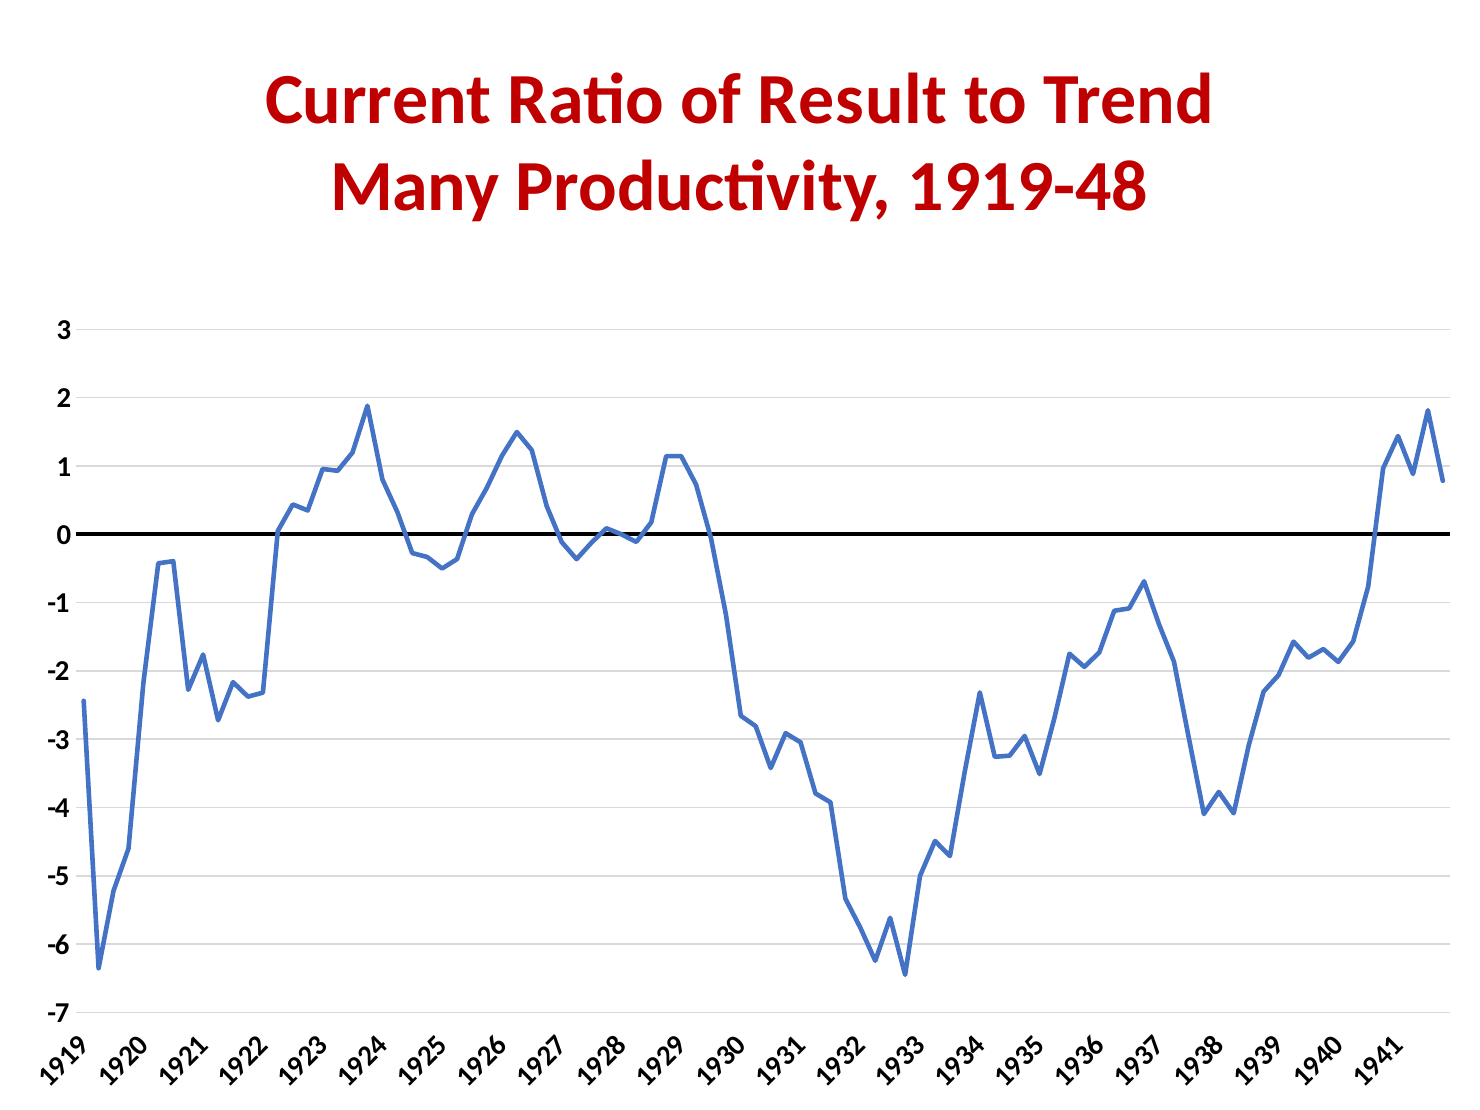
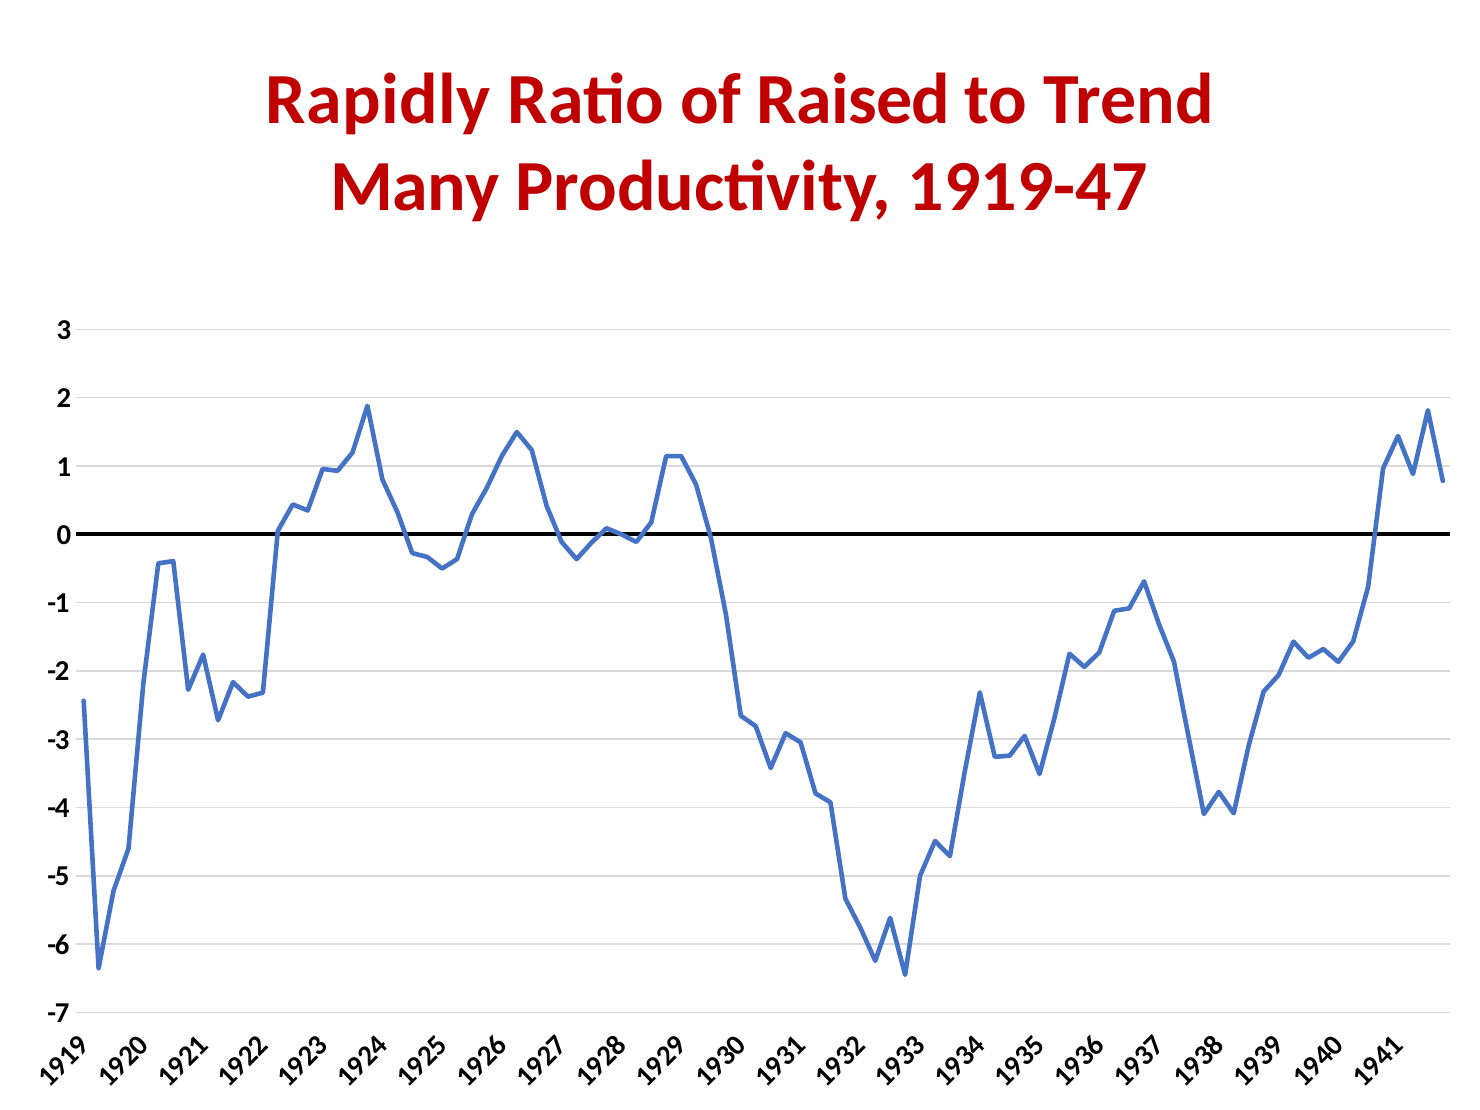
Current: Current -> Rapidly
Result: Result -> Raised
1919-48: 1919-48 -> 1919-47
